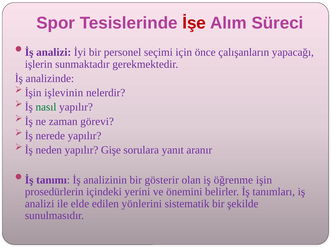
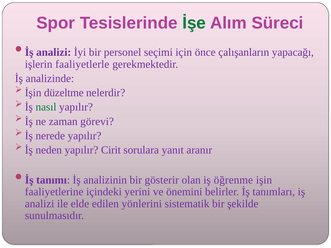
İşe colour: red -> green
sunmaktadır: sunmaktadır -> faaliyetlerle
işlevinin: işlevinin -> düzeltme
Gişe: Gişe -> Cirit
prosedürlerin: prosedürlerin -> faaliyetlerine
